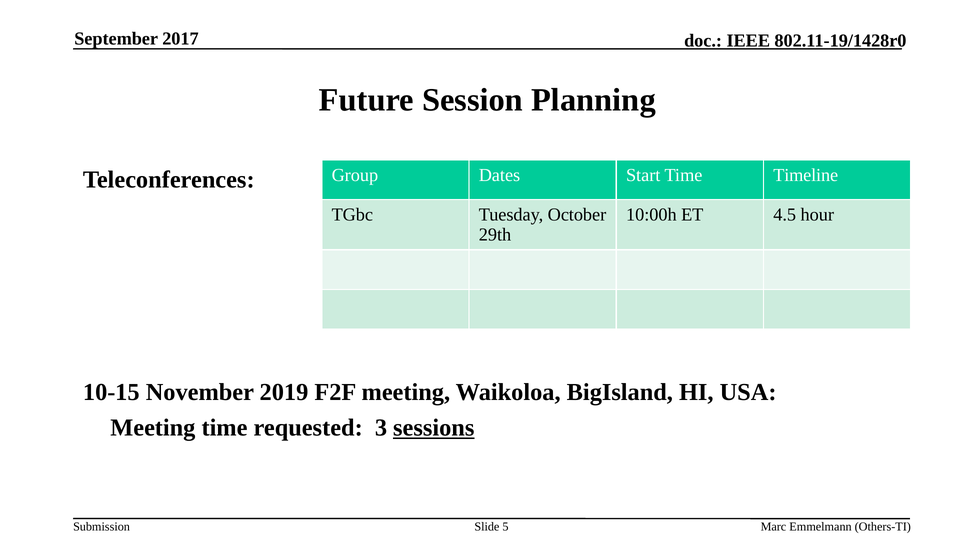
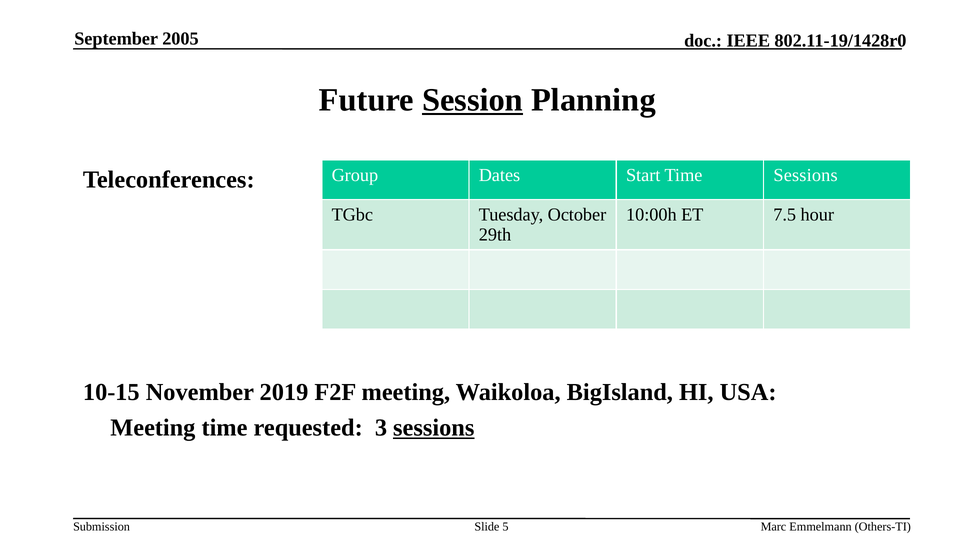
2017: 2017 -> 2005
Session underline: none -> present
Time Timeline: Timeline -> Sessions
4.5: 4.5 -> 7.5
